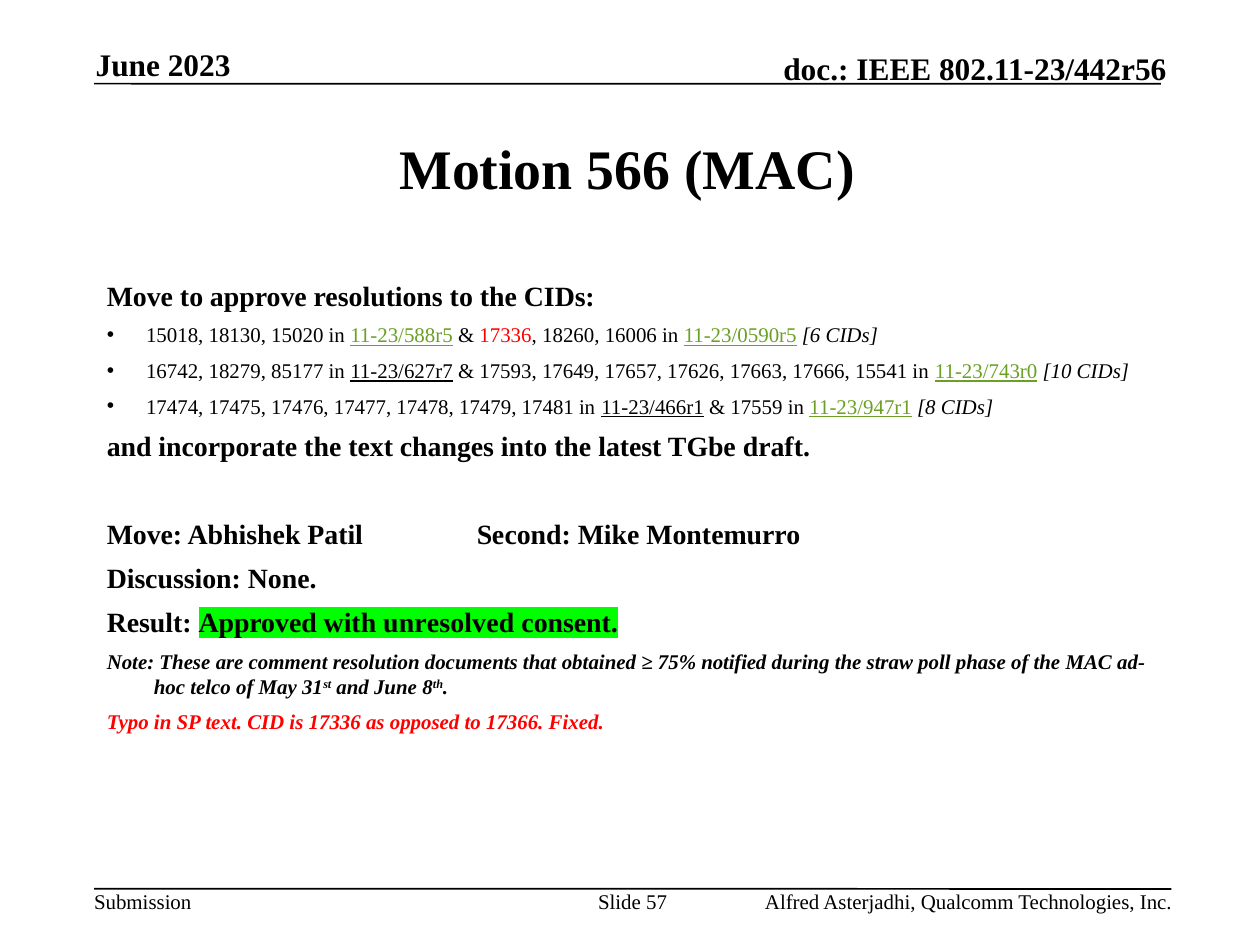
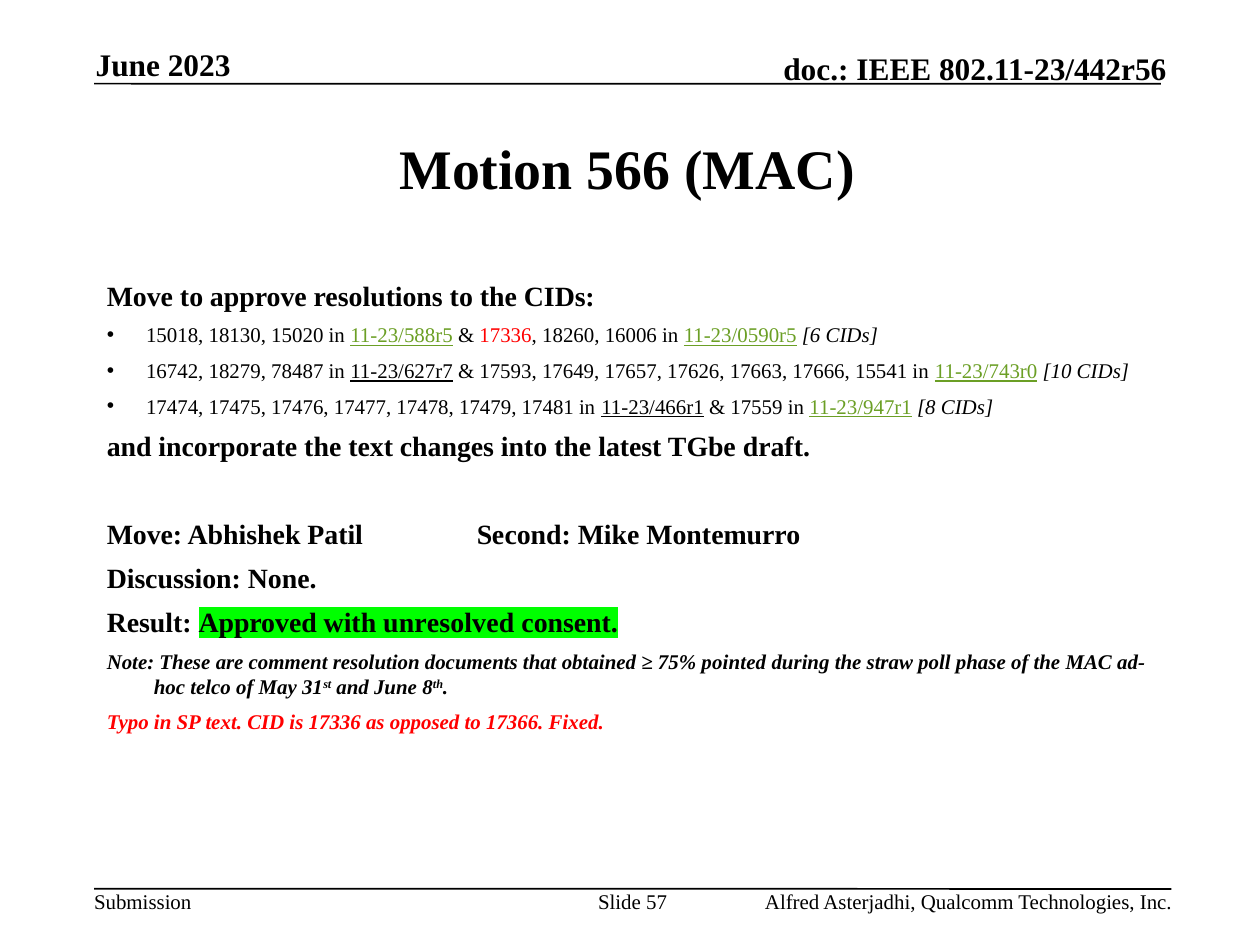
85177: 85177 -> 78487
notified: notified -> pointed
